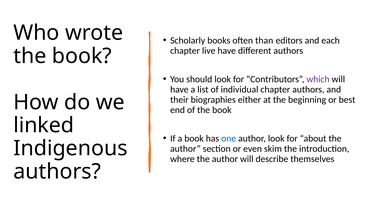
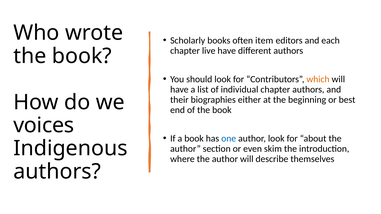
than: than -> item
which colour: purple -> orange
linked: linked -> voices
